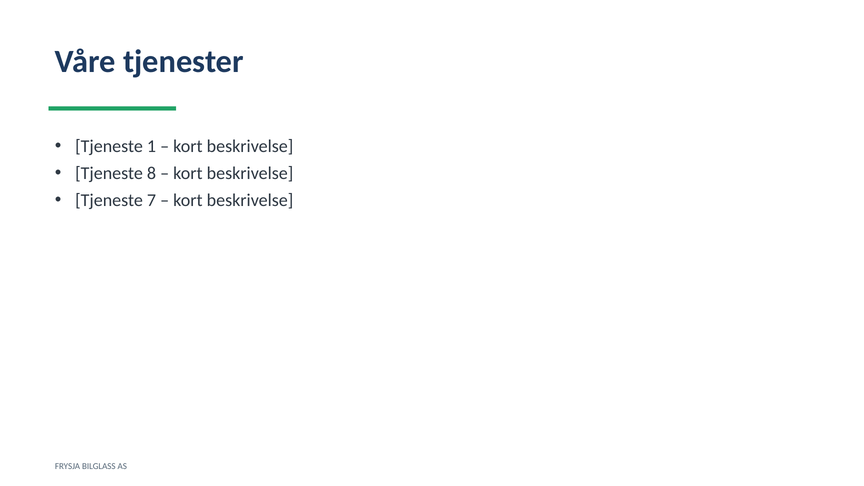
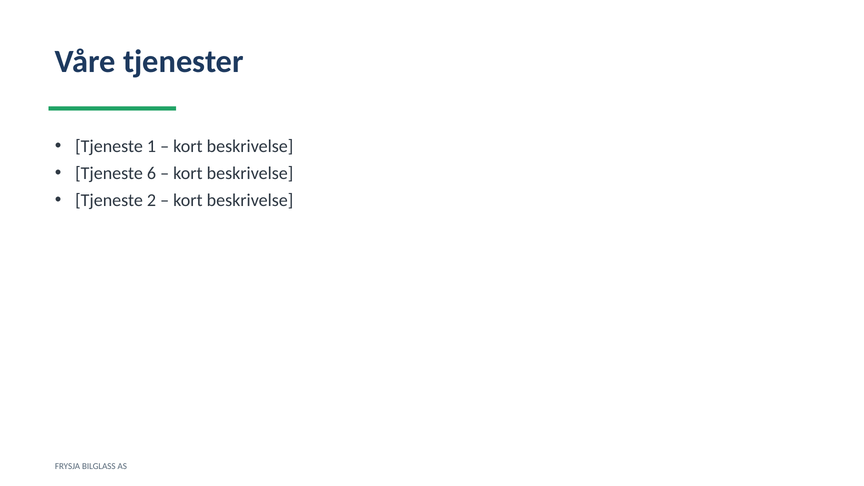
8: 8 -> 6
7: 7 -> 2
